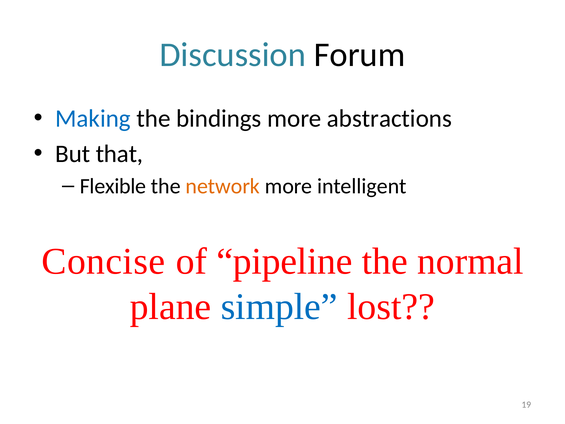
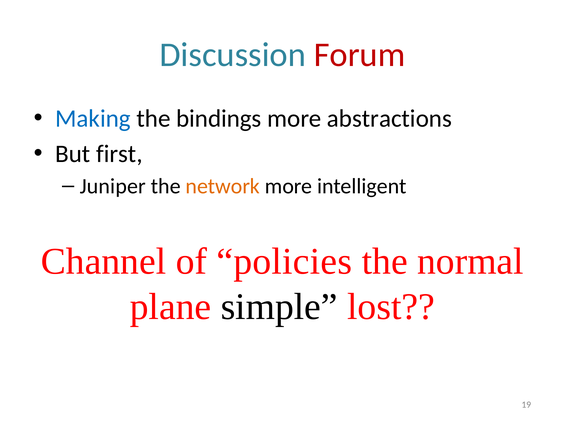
Forum colour: black -> red
that: that -> first
Flexible: Flexible -> Juniper
Concise: Concise -> Channel
pipeline: pipeline -> policies
simple colour: blue -> black
